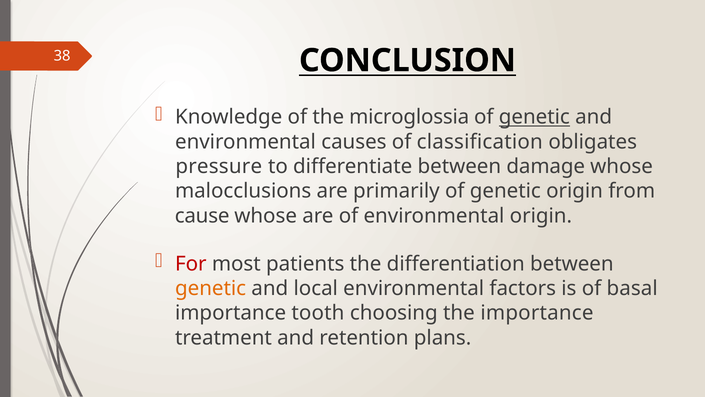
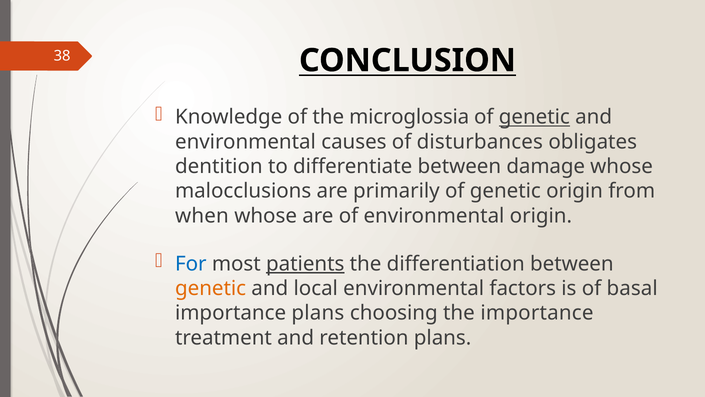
classification: classification -> disturbances
pressure: pressure -> dentition
cause: cause -> when
For colour: red -> blue
patients underline: none -> present
importance tooth: tooth -> plans
